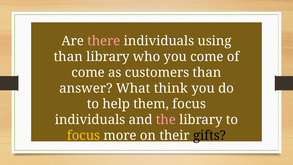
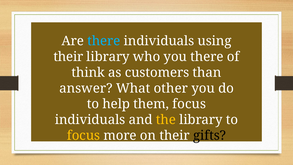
there at (104, 41) colour: pink -> light blue
than at (68, 57): than -> their
you come: come -> there
come at (88, 72): come -> think
think: think -> other
the colour: pink -> yellow
